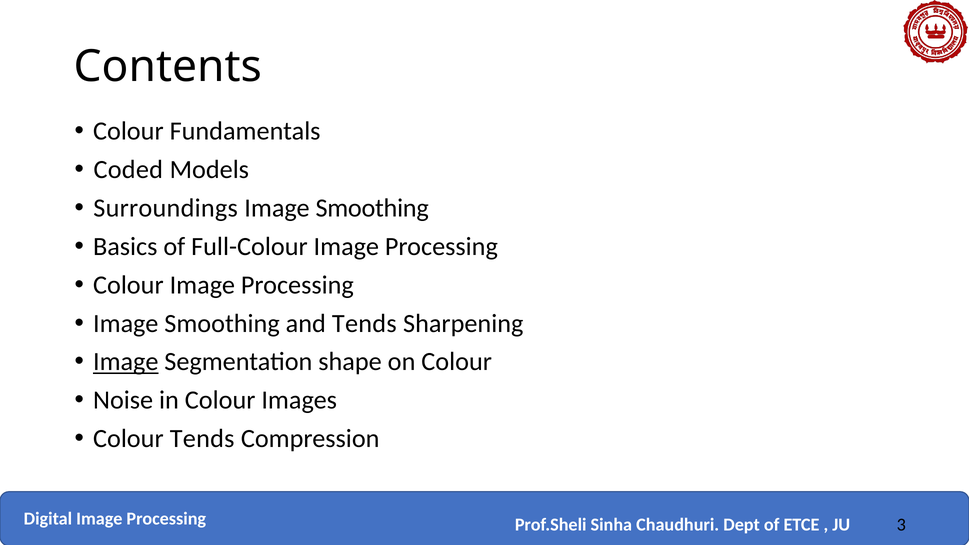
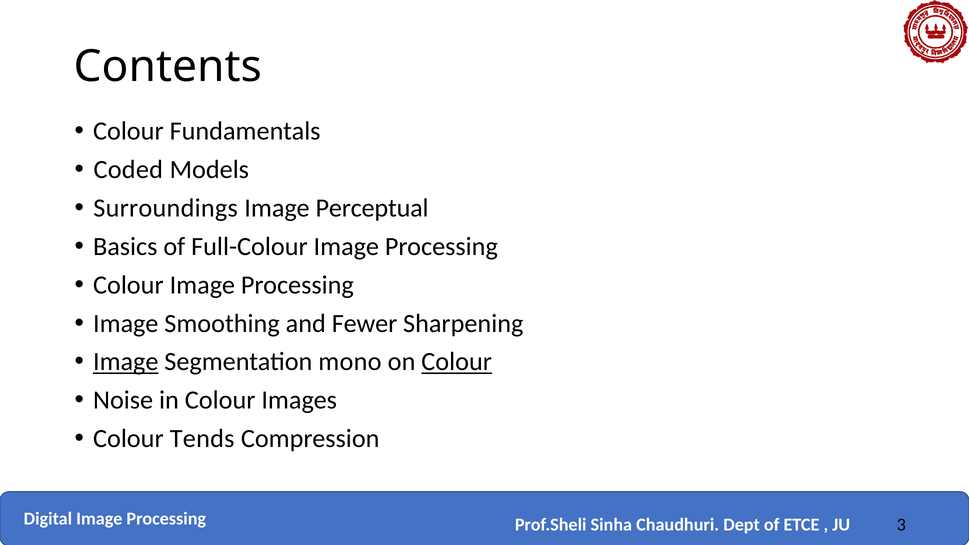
Smoothing at (372, 208): Smoothing -> Perceptual
and Tends: Tends -> Fewer
shape: shape -> mono
Colour at (457, 362) underline: none -> present
